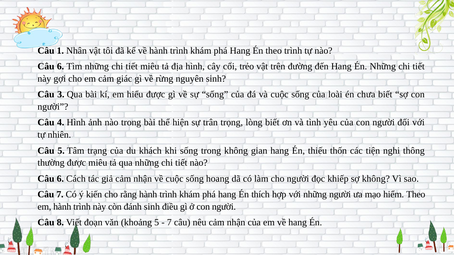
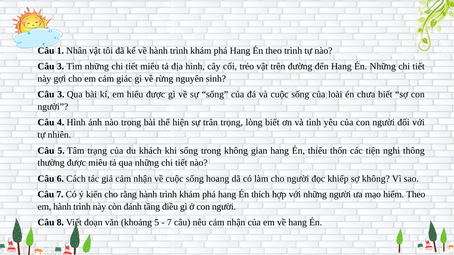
6 at (61, 67): 6 -> 3
đánh sinh: sinh -> tầng
